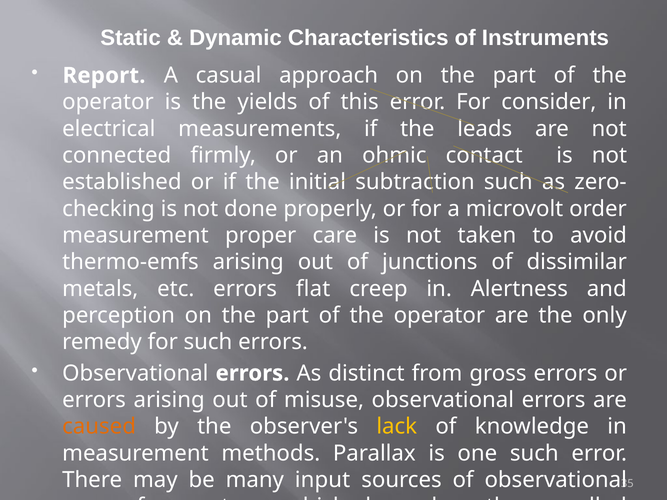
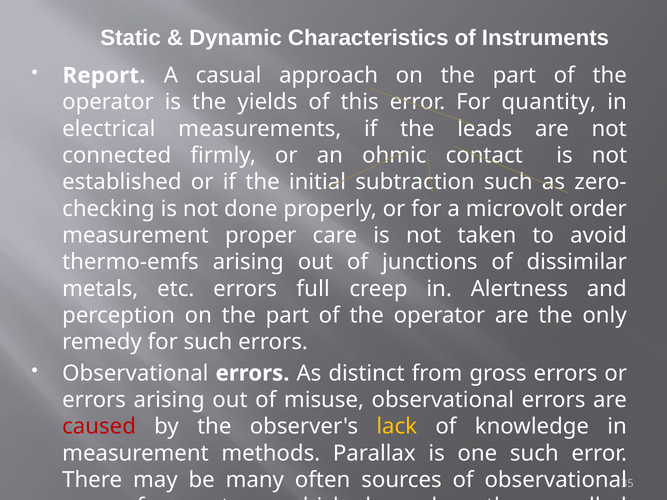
consider: consider -> quantity
flat: flat -> full
caused colour: orange -> red
input: input -> often
